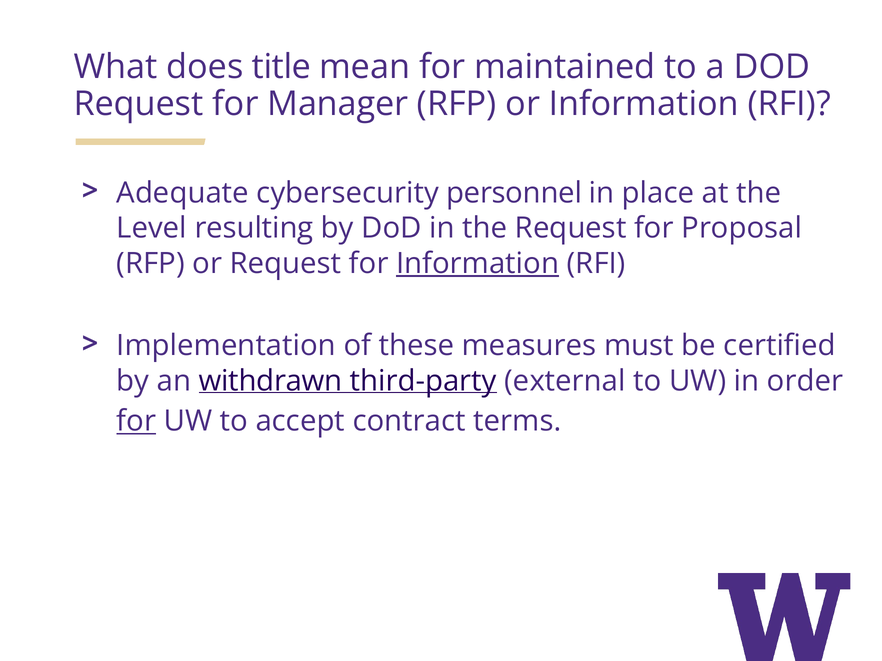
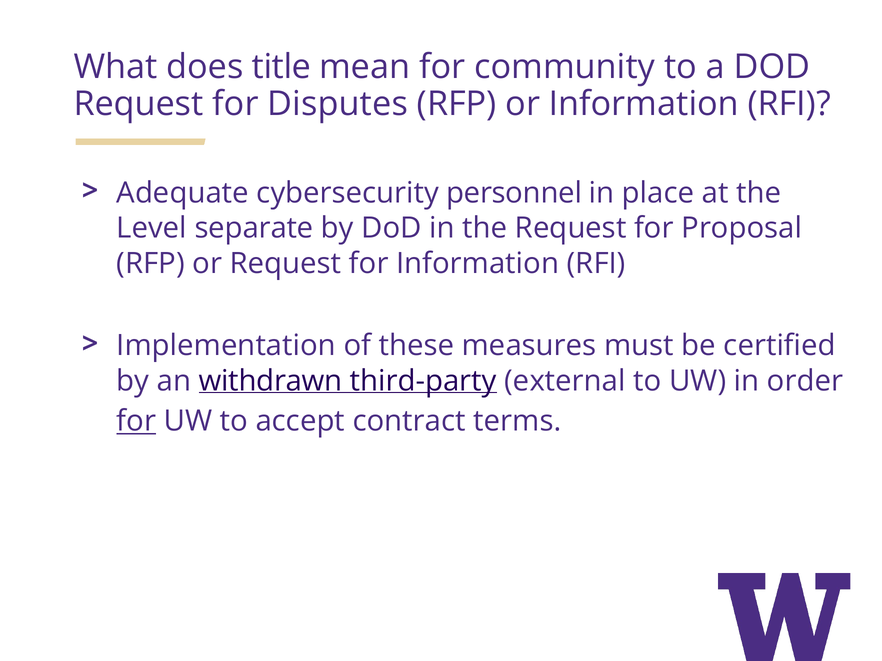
maintained: maintained -> community
Manager: Manager -> Disputes
resulting: resulting -> separate
Information at (478, 264) underline: present -> none
